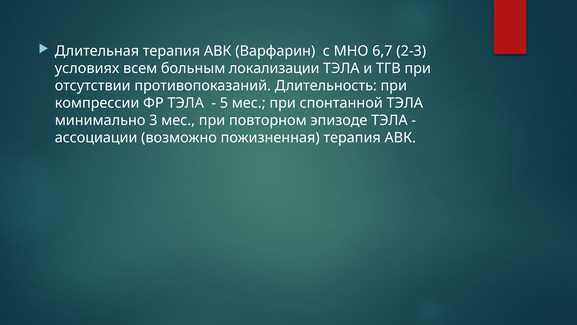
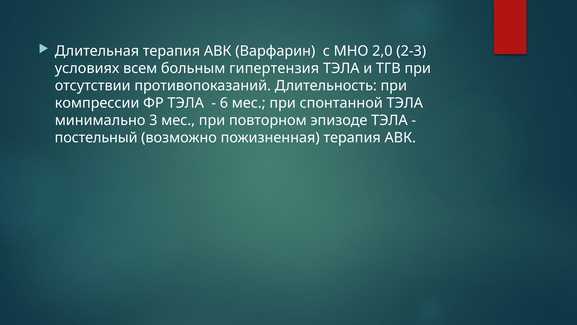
6,7: 6,7 -> 2,0
локализации: локализации -> гипертензия
5: 5 -> 6
ассоциации: ассоциации -> постельный
